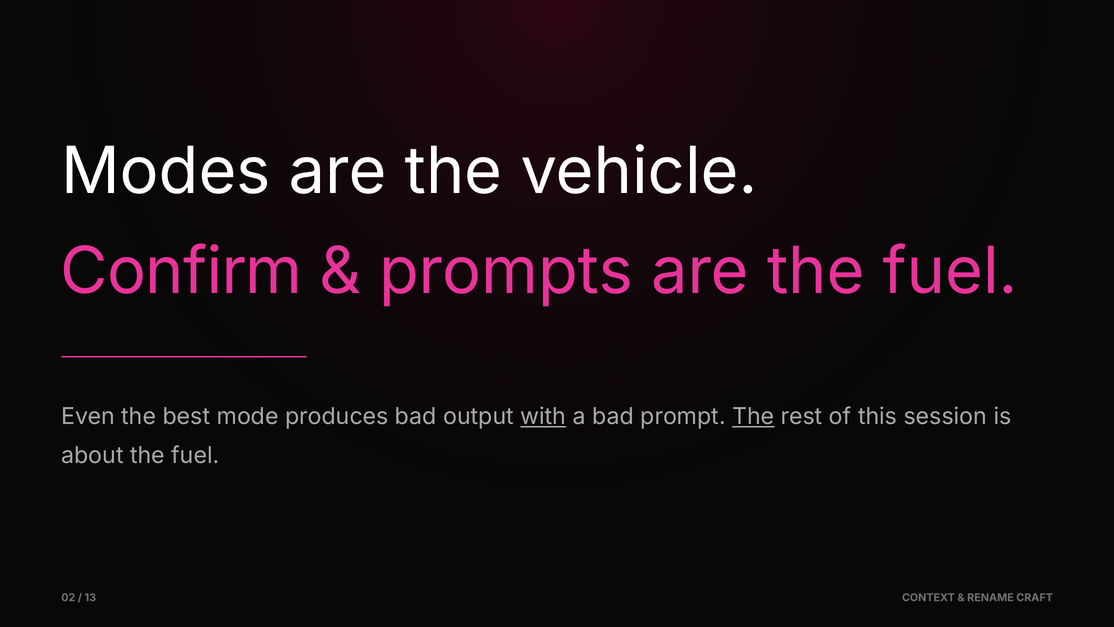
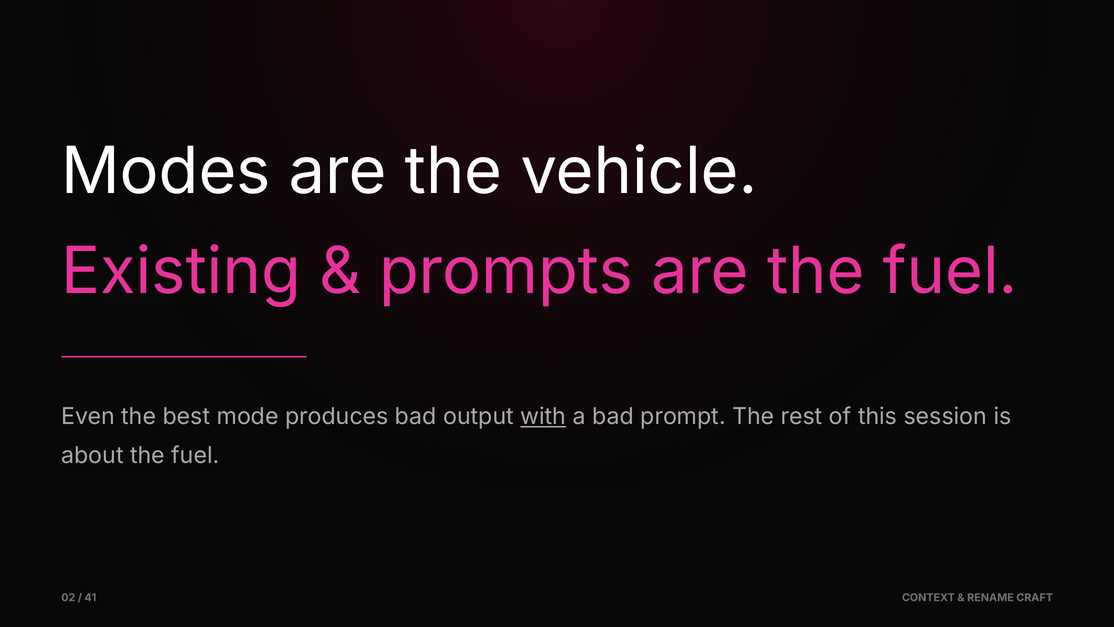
Confirm: Confirm -> Existing
The at (753, 417) underline: present -> none
13: 13 -> 41
